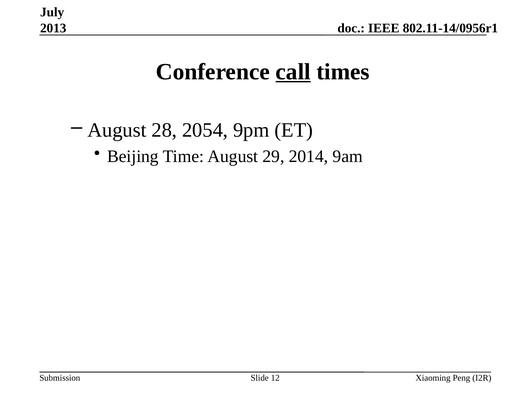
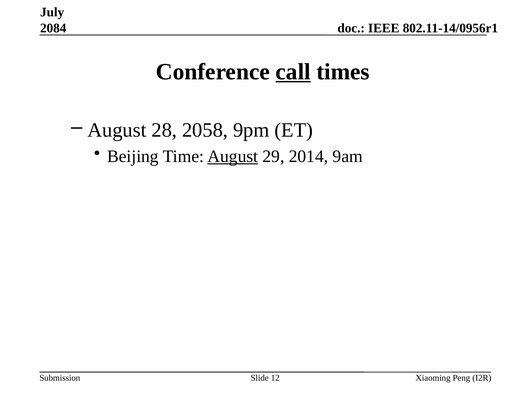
2013: 2013 -> 2084
2054: 2054 -> 2058
August at (233, 156) underline: none -> present
